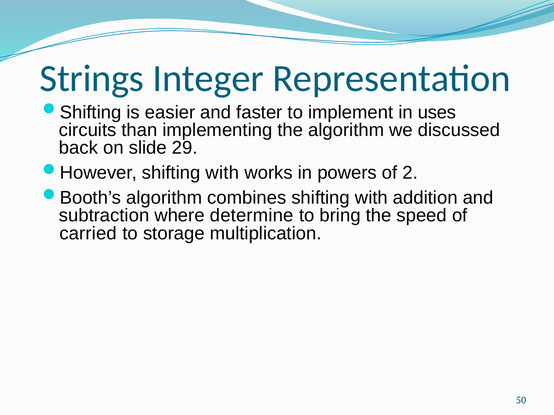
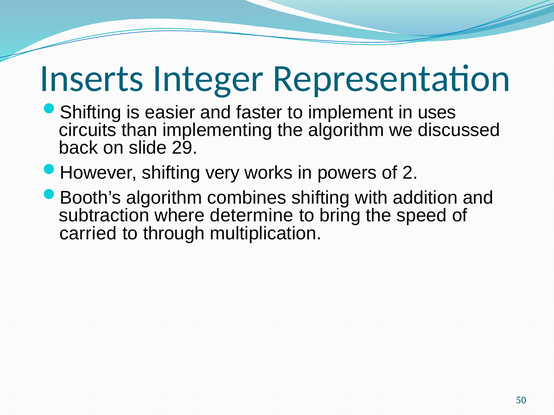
Strings: Strings -> Inserts
with at (222, 173): with -> very
storage: storage -> through
